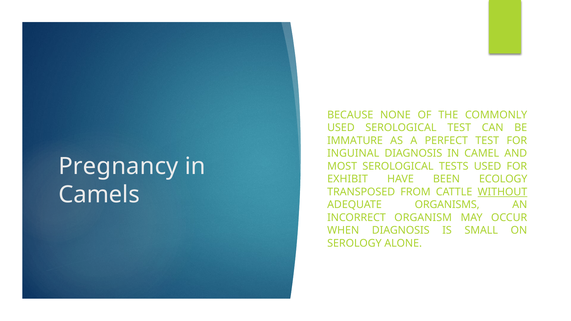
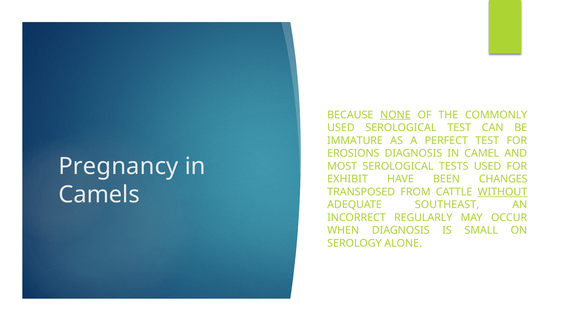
NONE underline: none -> present
INGUINAL: INGUINAL -> EROSIONS
ECOLOGY: ECOLOGY -> CHANGES
ORGANISMS: ORGANISMS -> SOUTHEAST
ORGANISM: ORGANISM -> REGULARLY
